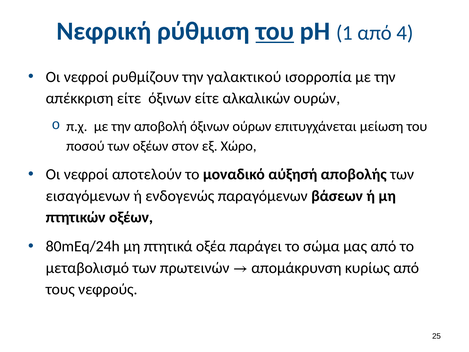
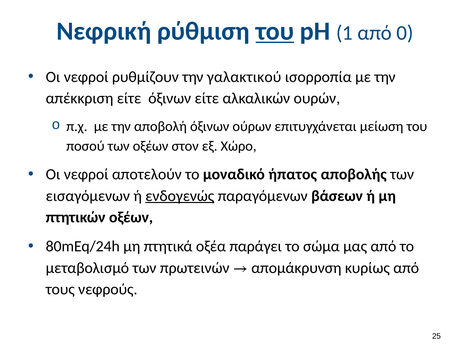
4: 4 -> 0
αύξησή: αύξησή -> ήπατος
ενδογενώς underline: none -> present
